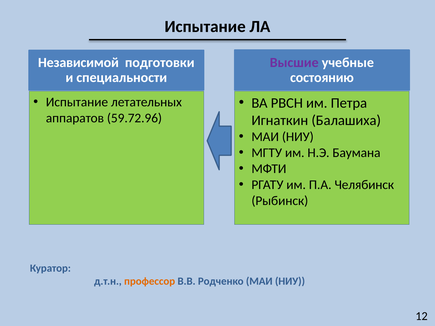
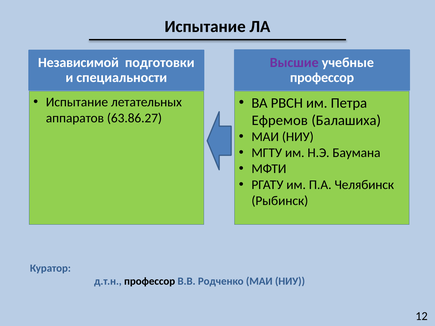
состоянию at (322, 78): состоянию -> профессор
59.72.96: 59.72.96 -> 63.86.27
Игнаткин: Игнаткин -> Ефремов
профессор at (150, 282) colour: orange -> black
